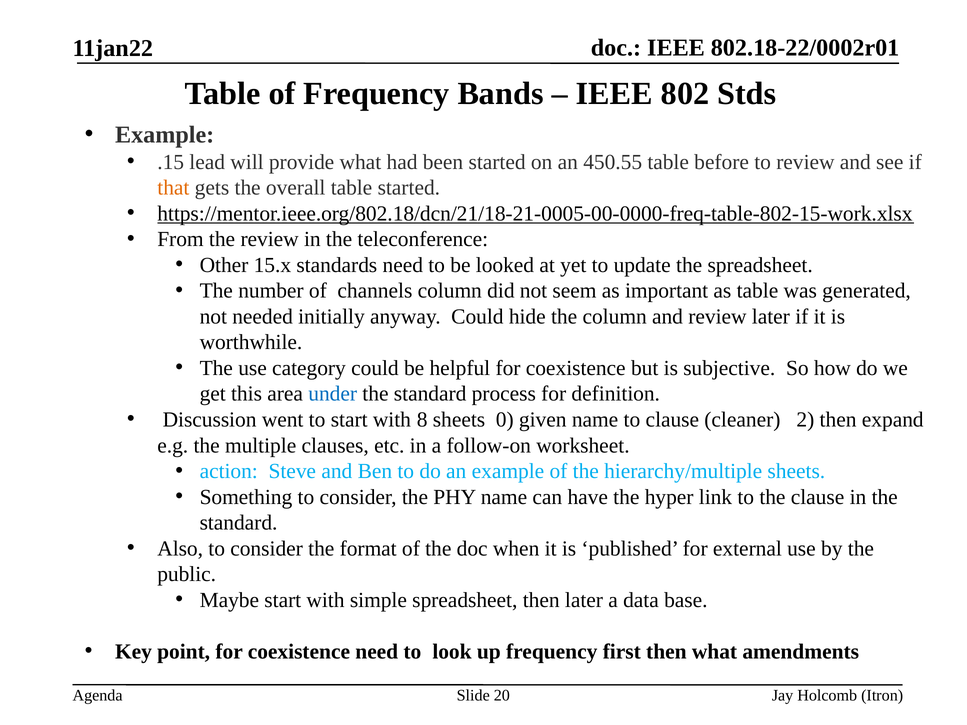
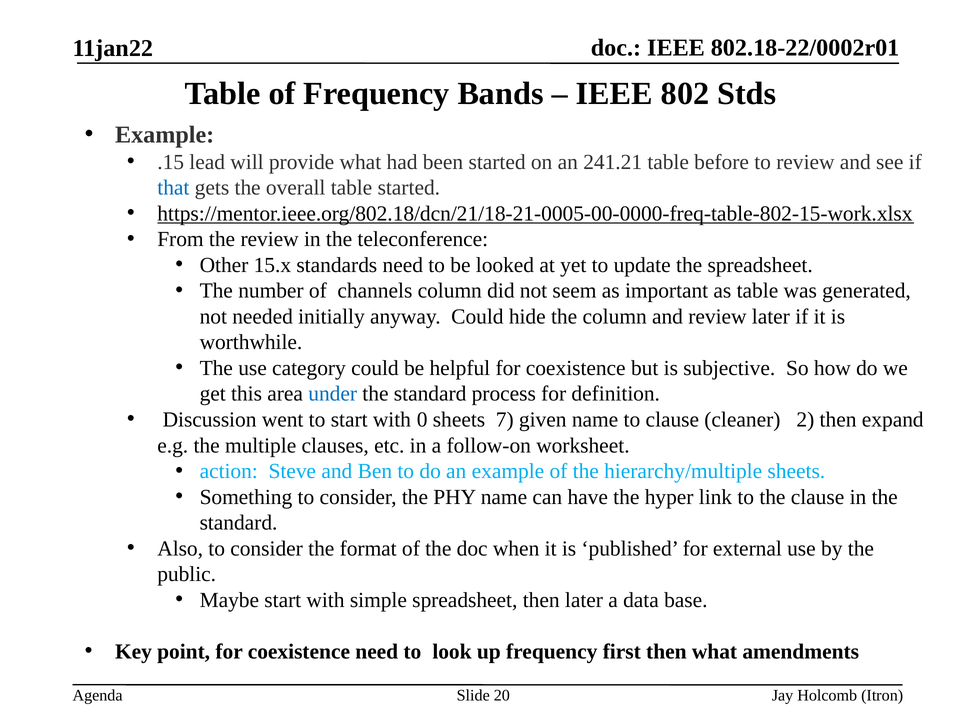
450.55: 450.55 -> 241.21
that colour: orange -> blue
8: 8 -> 0
0: 0 -> 7
